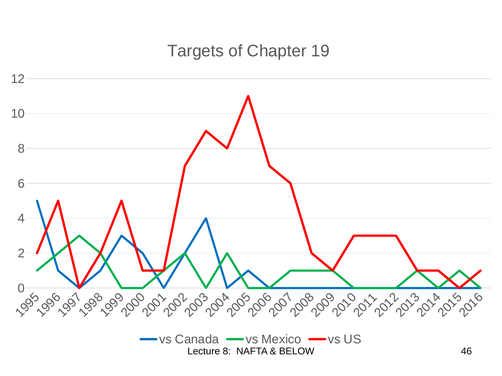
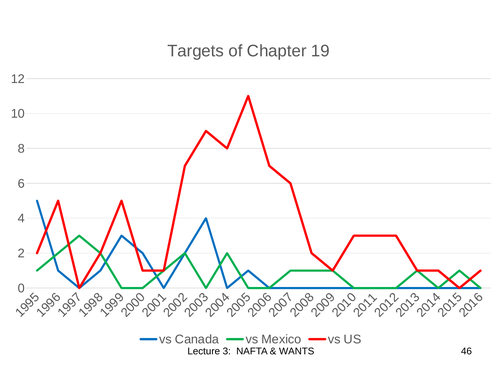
Lecture 8: 8 -> 3
BELOW: BELOW -> WANTS
